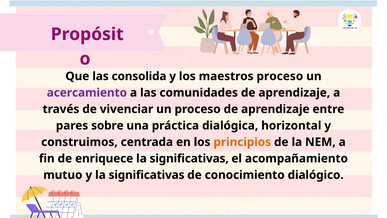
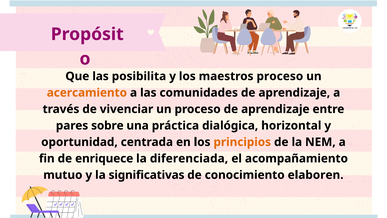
consolida: consolida -> posibilita
acercamiento colour: purple -> orange
construimos: construimos -> oportunidad
significativas at (189, 158): significativas -> diferenciada
dialógico: dialógico -> elaboren
